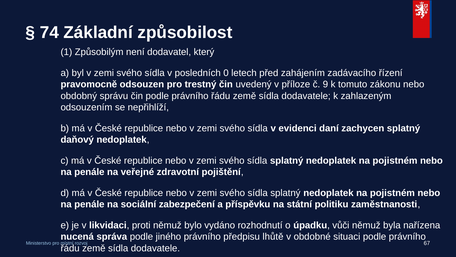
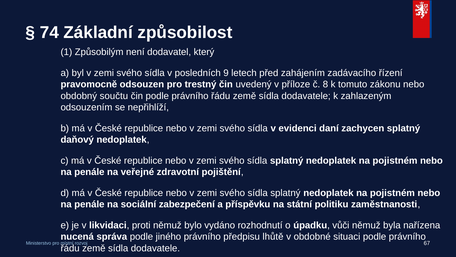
0: 0 -> 9
9: 9 -> 8
správu: správu -> součtu
